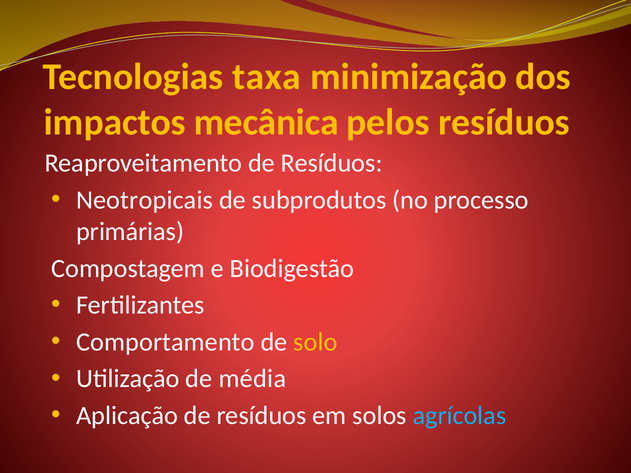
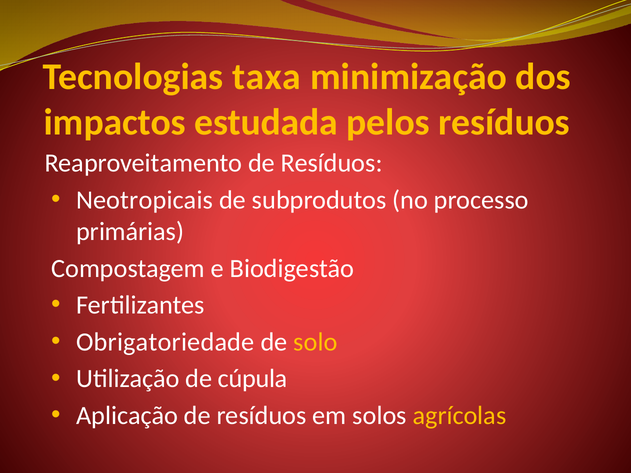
mecânica: mecânica -> estudada
Comportamento: Comportamento -> Obrigatoriedade
média: média -> cúpula
agrícolas colour: light blue -> yellow
